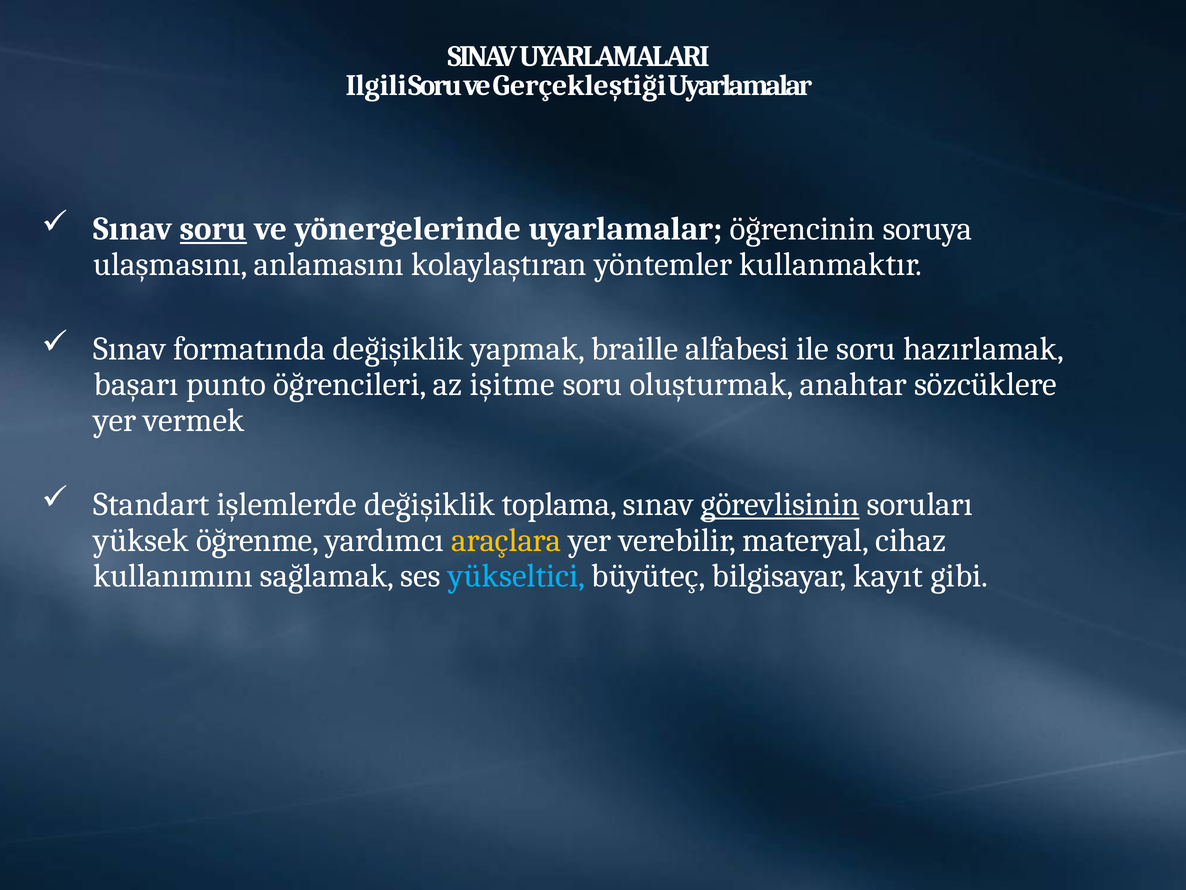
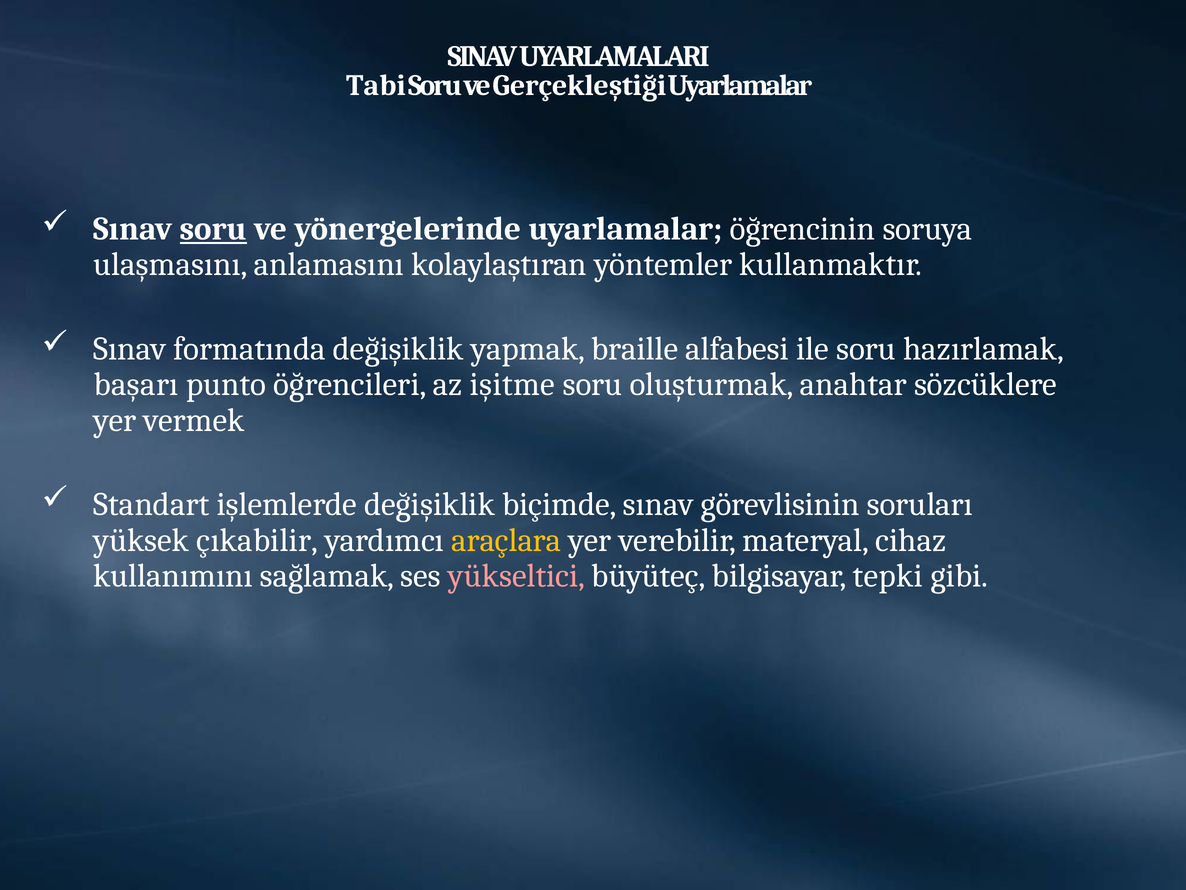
Ilgili: Ilgili -> Tabi
toplama: toplama -> biçimde
görevlisinin underline: present -> none
öğrenme: öğrenme -> çıkabilir
yükseltici colour: light blue -> pink
kayıt: kayıt -> tepki
